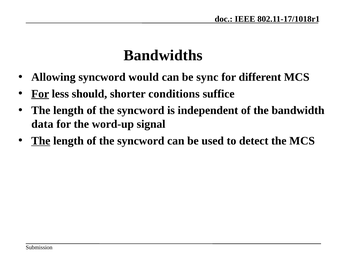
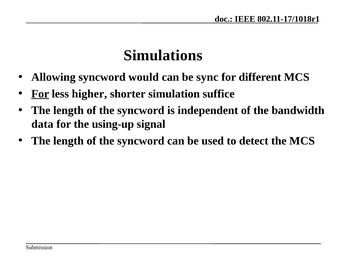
Bandwidths: Bandwidths -> Simulations
should: should -> higher
conditions: conditions -> simulation
word-up: word-up -> using-up
The at (41, 141) underline: present -> none
